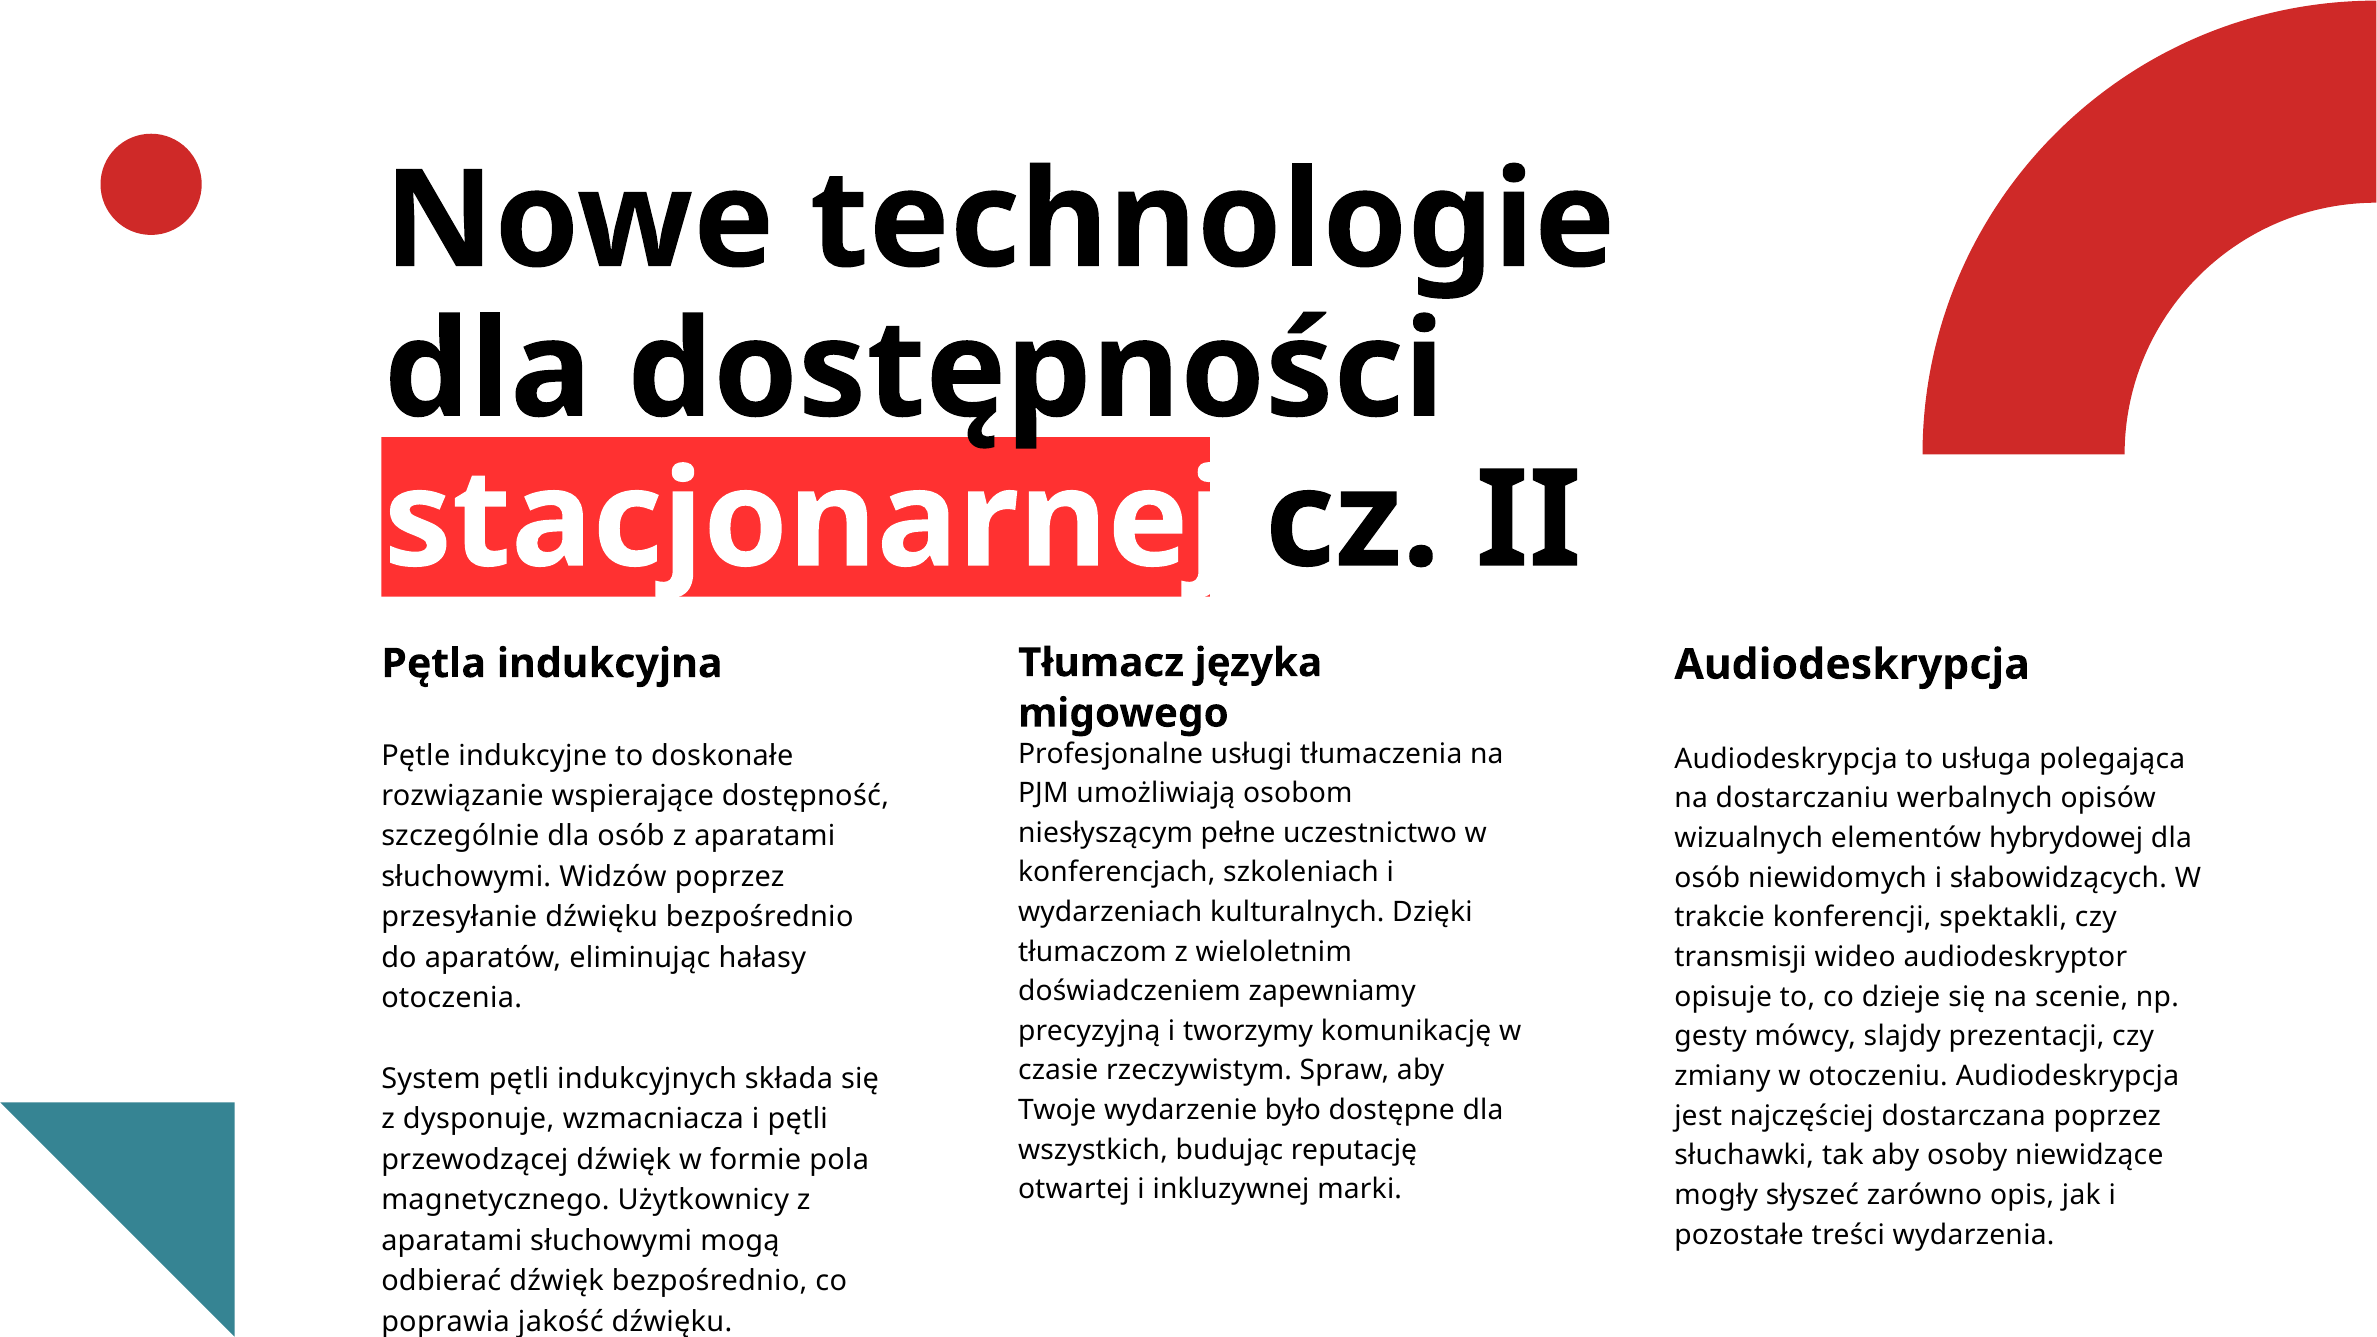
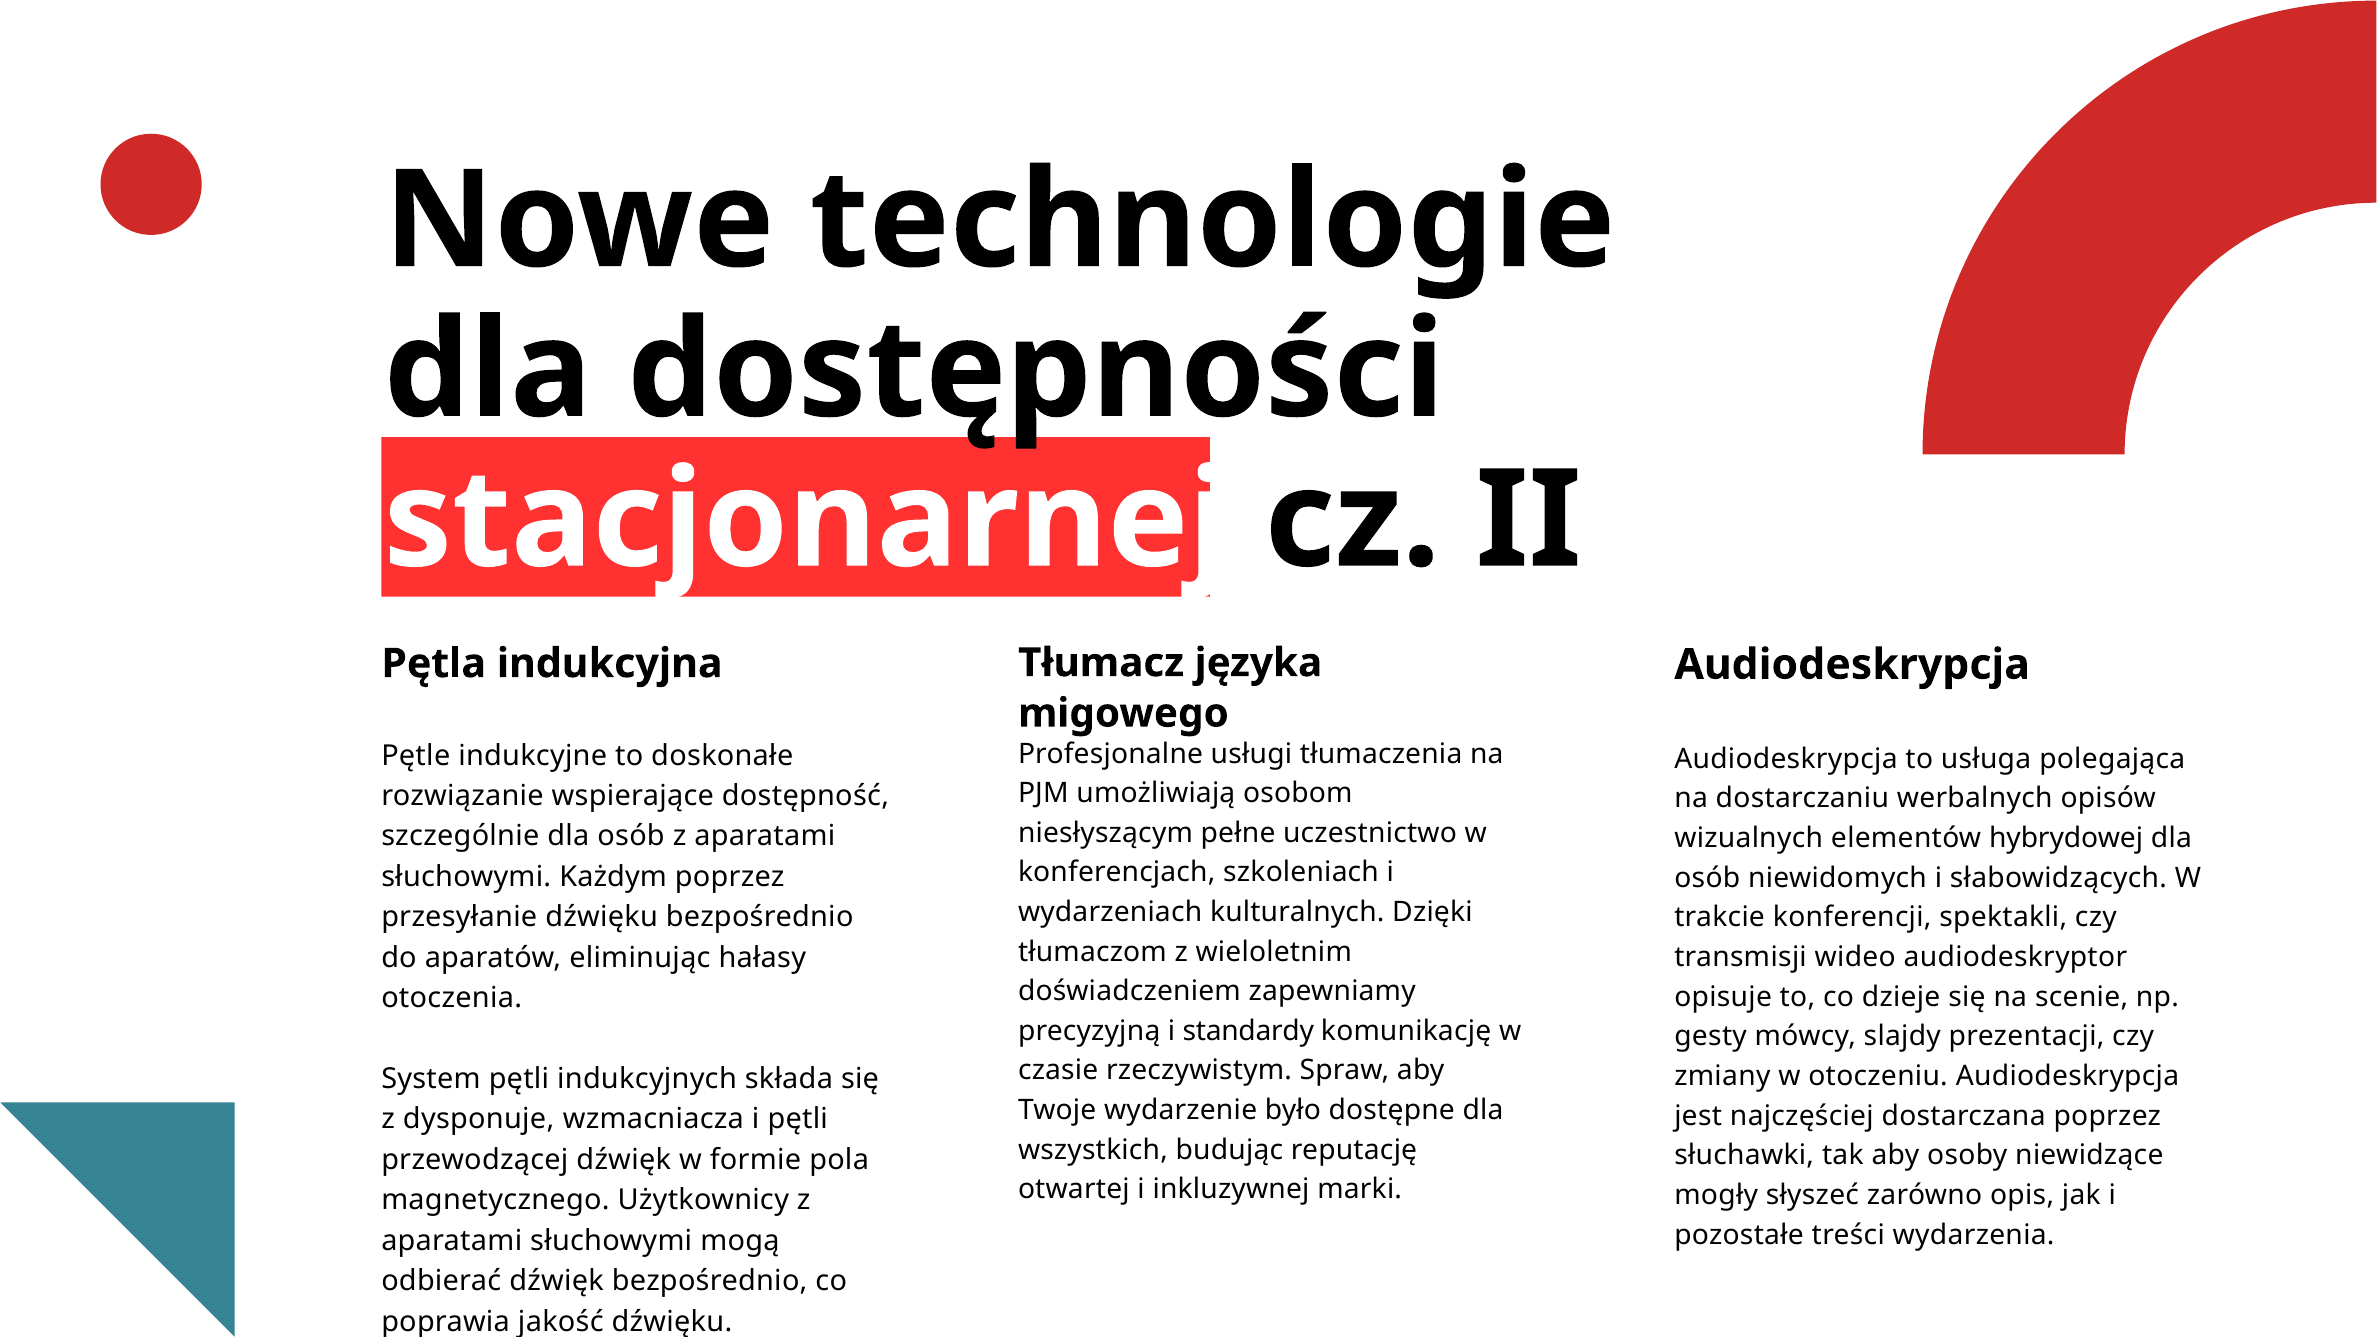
Widzów: Widzów -> Każdym
tworzymy: tworzymy -> standardy
